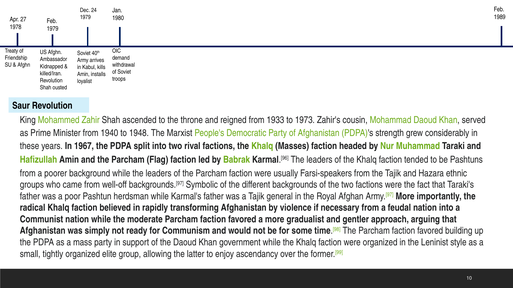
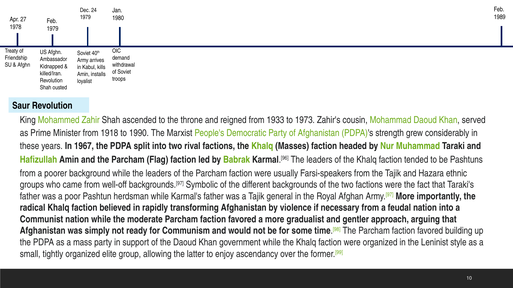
1940: 1940 -> 1918
1948: 1948 -> 1990
